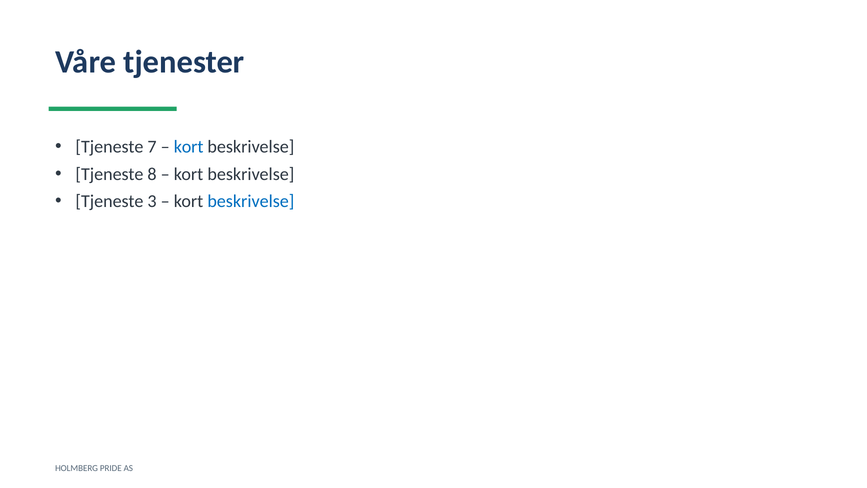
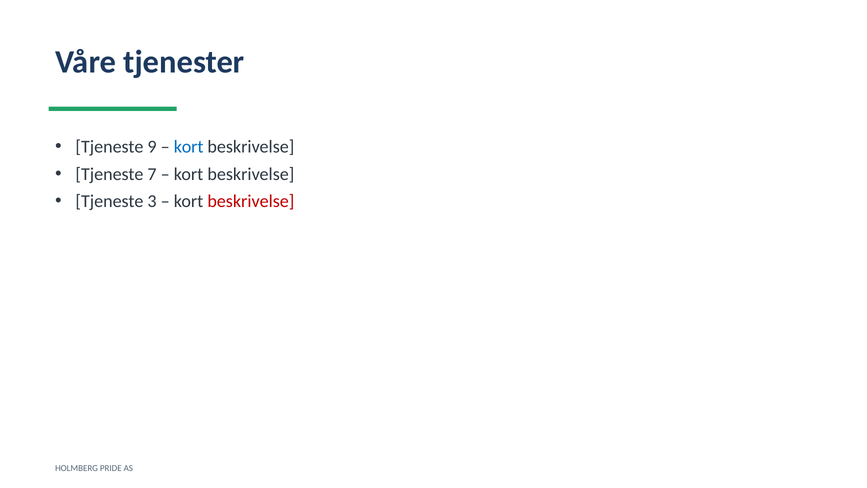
7: 7 -> 9
8: 8 -> 7
beskrivelse at (251, 201) colour: blue -> red
